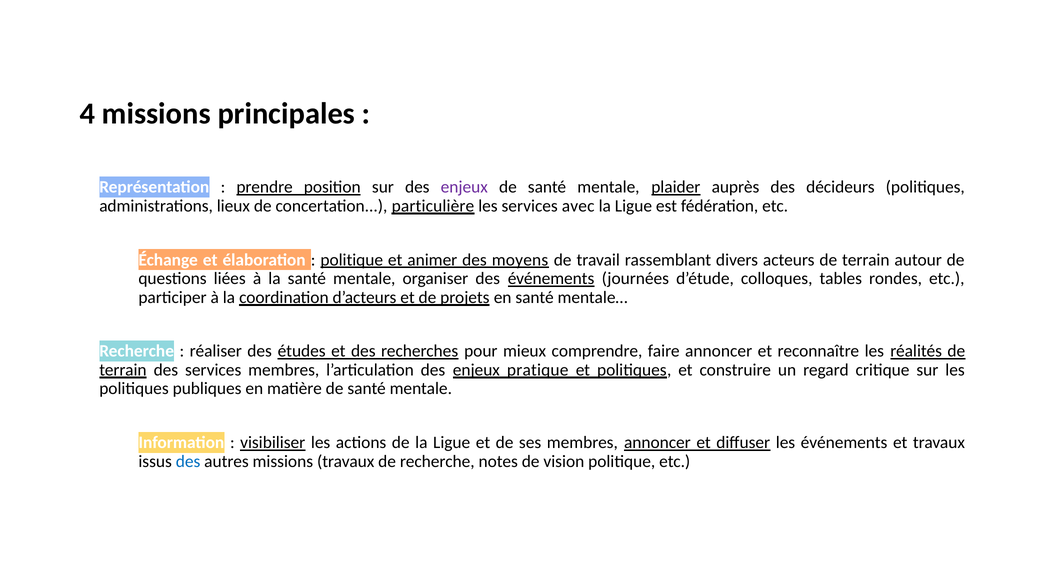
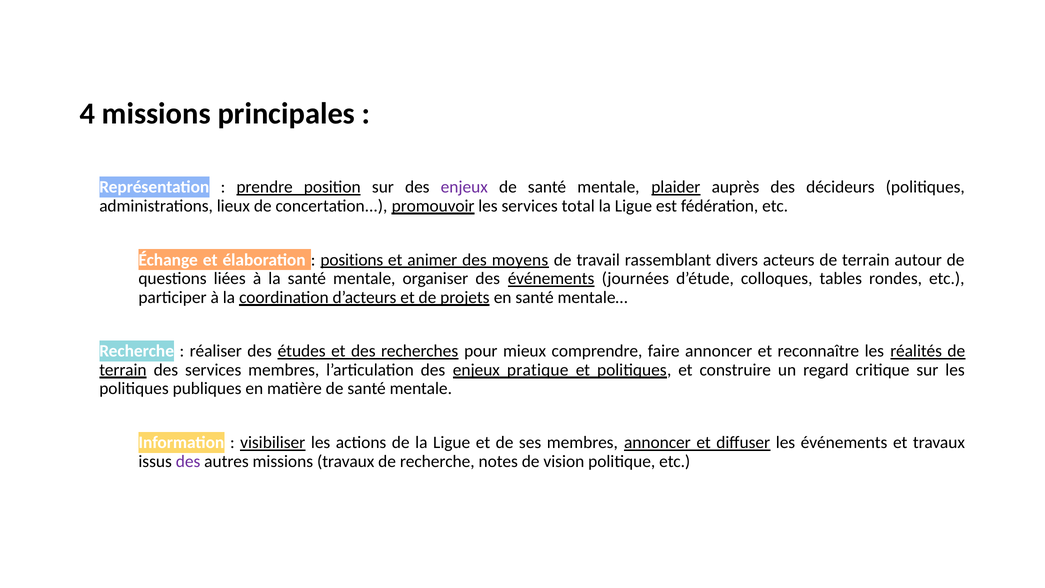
particulière: particulière -> promouvoir
avec: avec -> total
politique at (352, 260): politique -> positions
des at (188, 461) colour: blue -> purple
